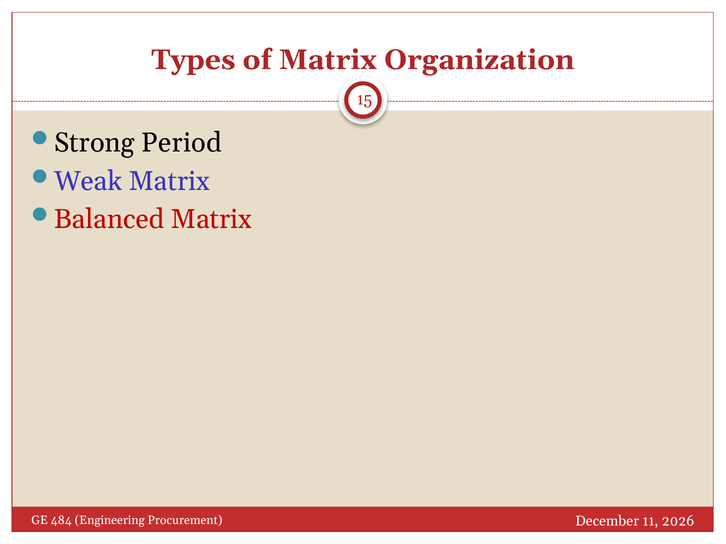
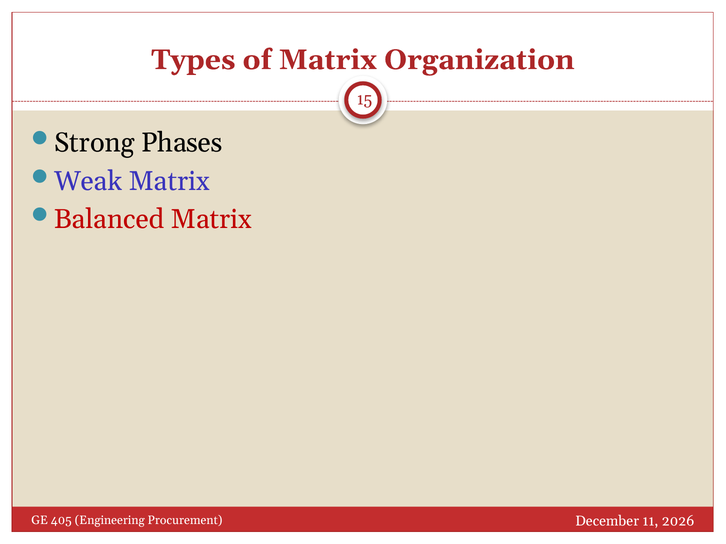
Period: Period -> Phases
484: 484 -> 405
